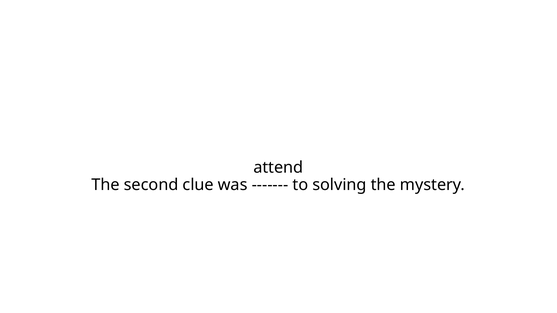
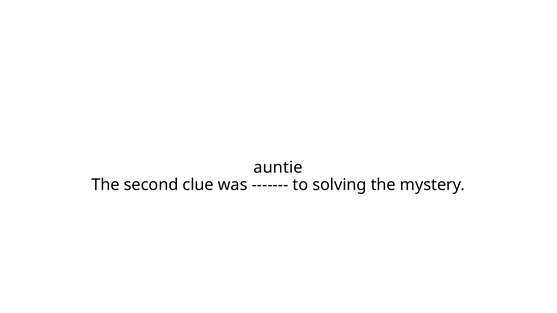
attend: attend -> auntie
